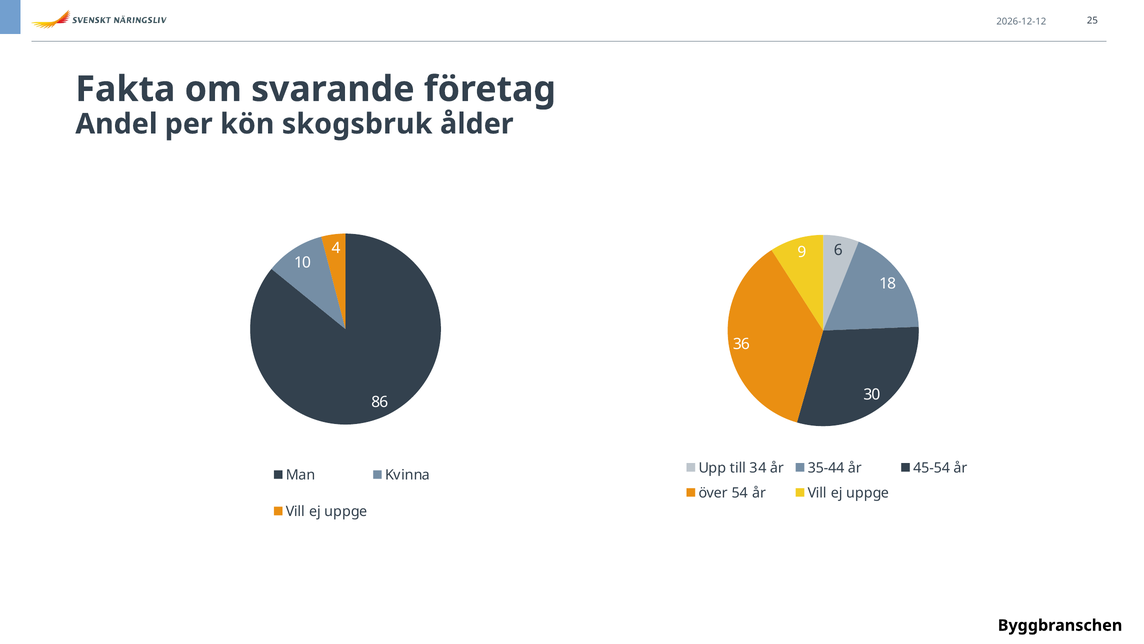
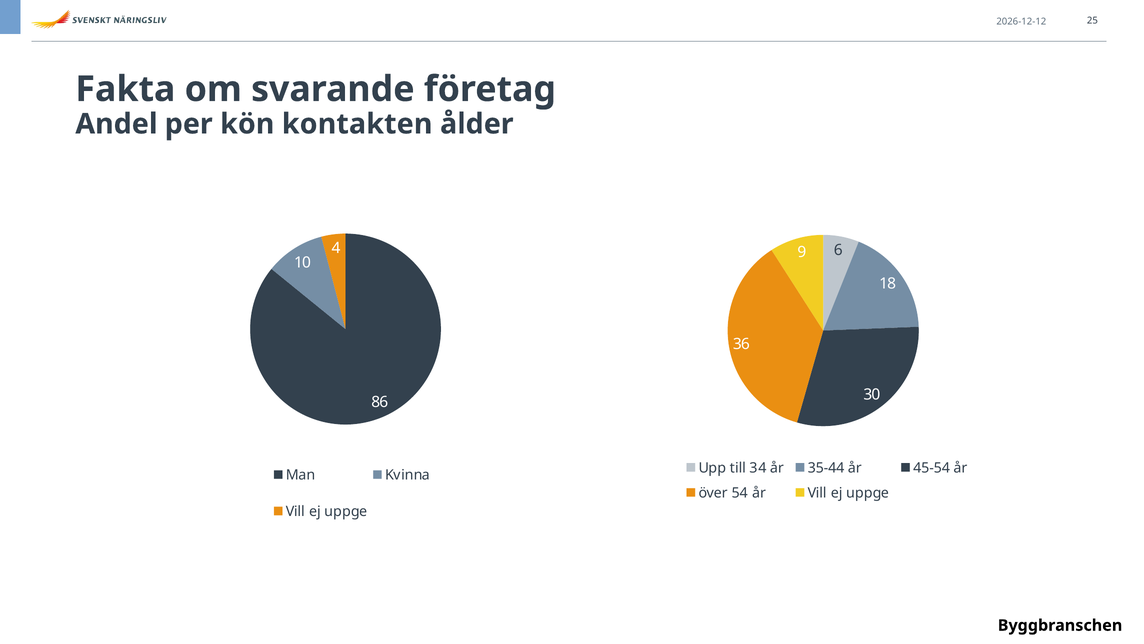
skogsbruk: skogsbruk -> kontakten
